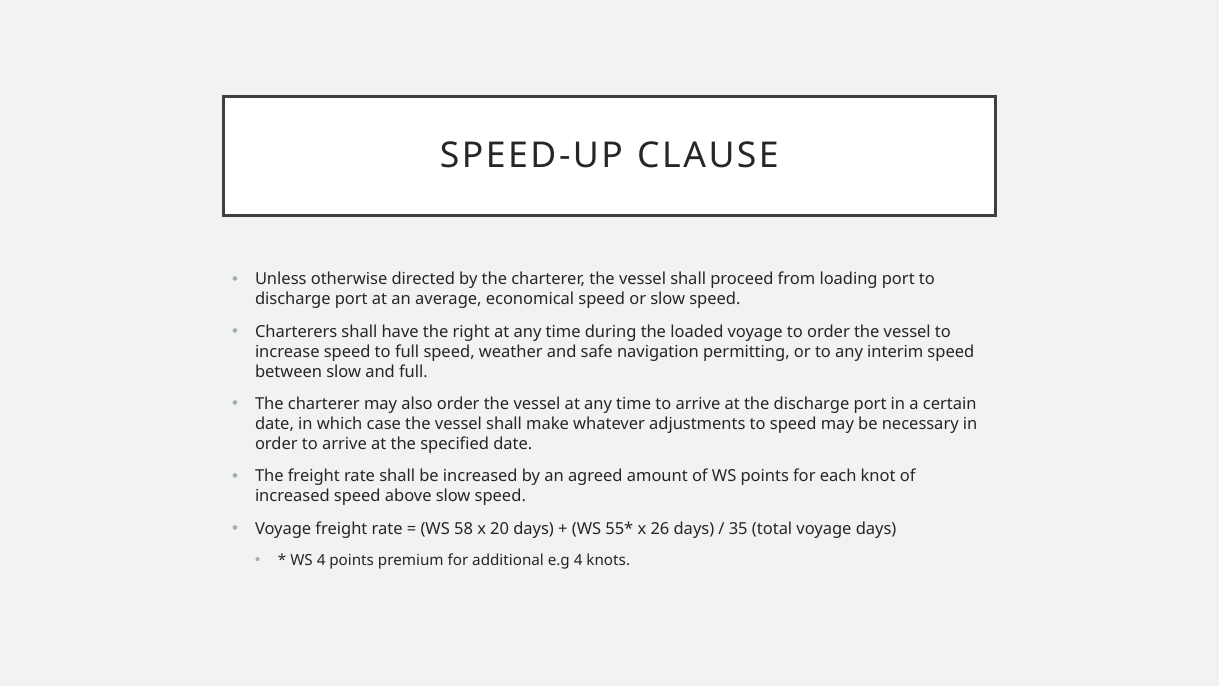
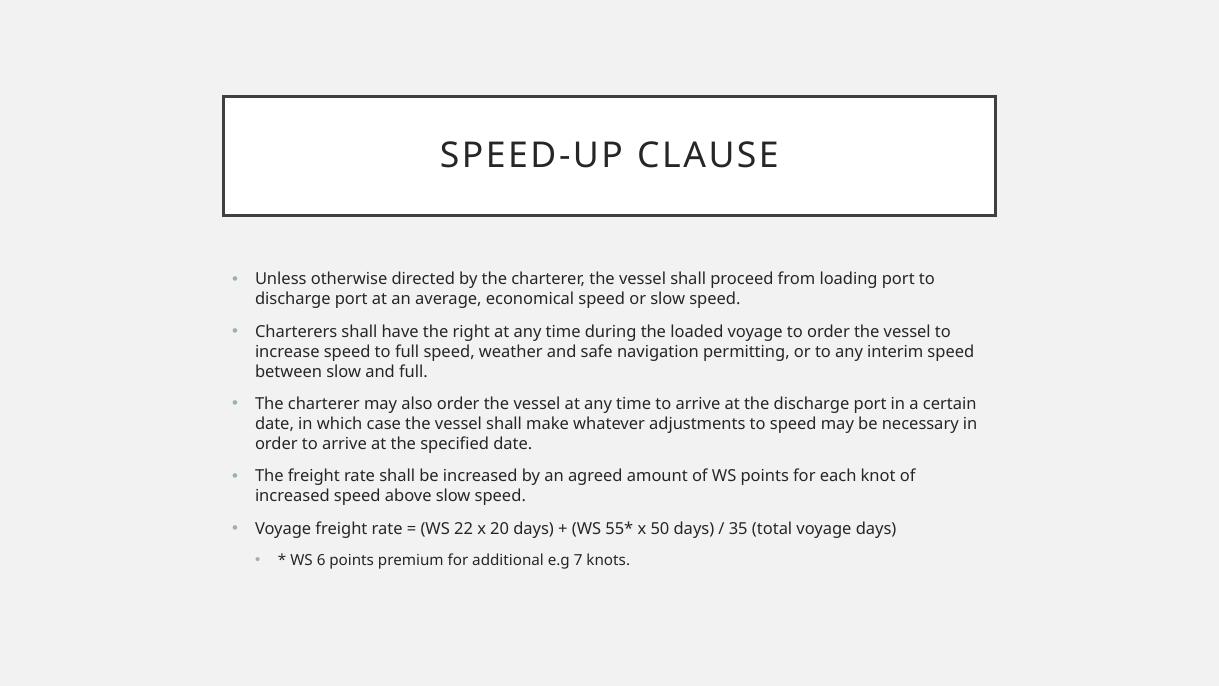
58: 58 -> 22
26: 26 -> 50
WS 4: 4 -> 6
e.g 4: 4 -> 7
